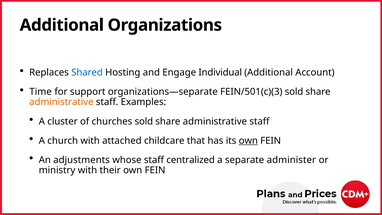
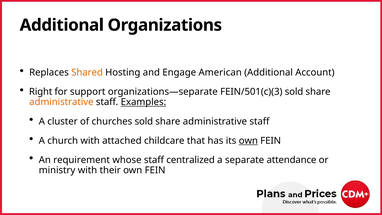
Shared colour: blue -> orange
Individual: Individual -> American
Time: Time -> Right
Examples underline: none -> present
adjustments: adjustments -> requirement
administer: administer -> attendance
